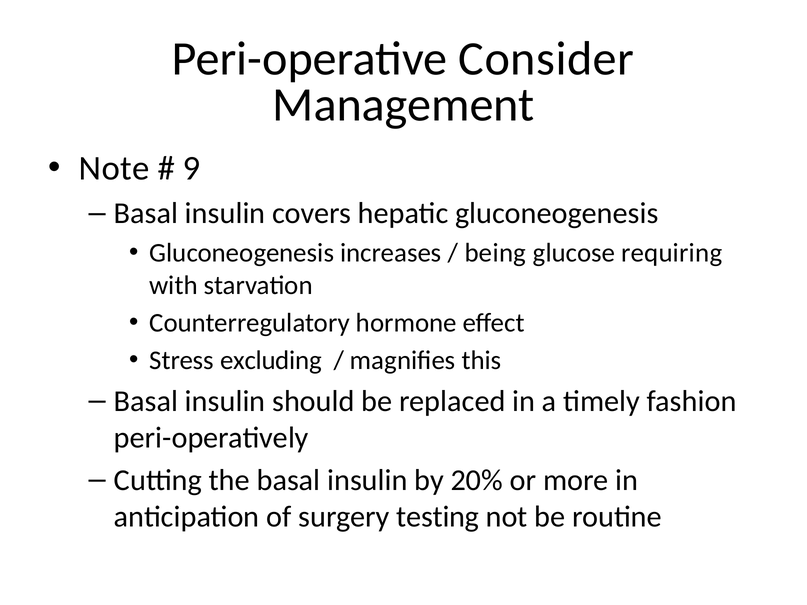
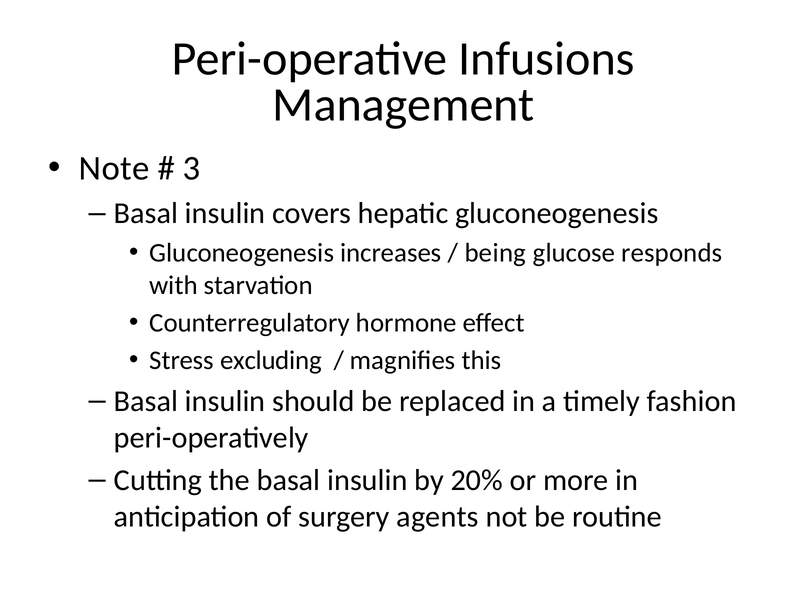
Consider: Consider -> Infusions
9: 9 -> 3
requiring: requiring -> responds
testing: testing -> agents
